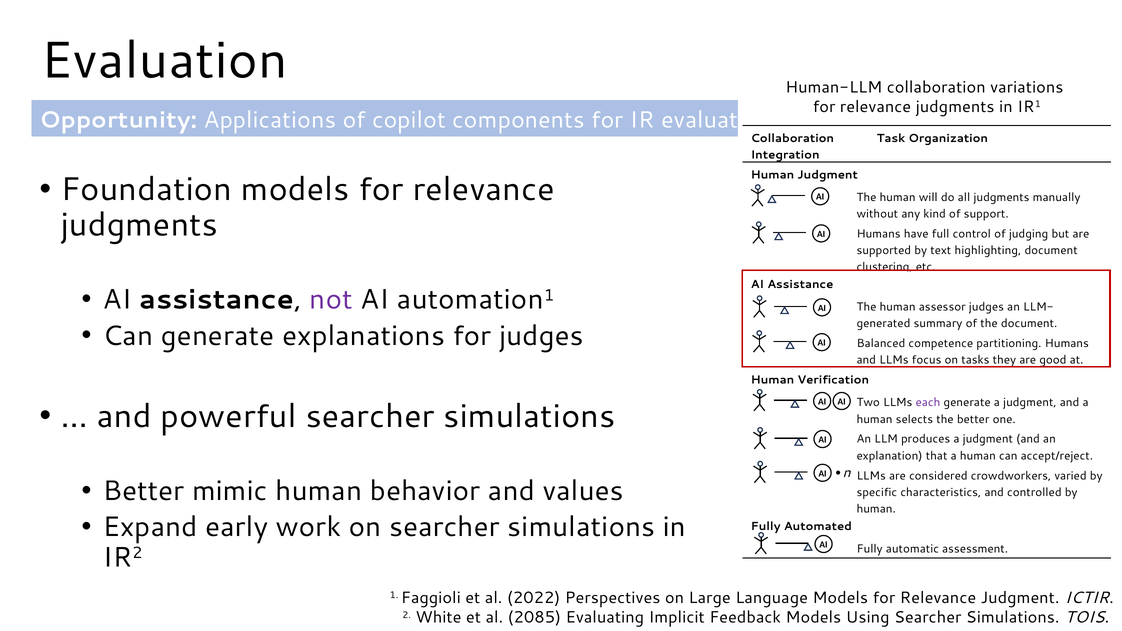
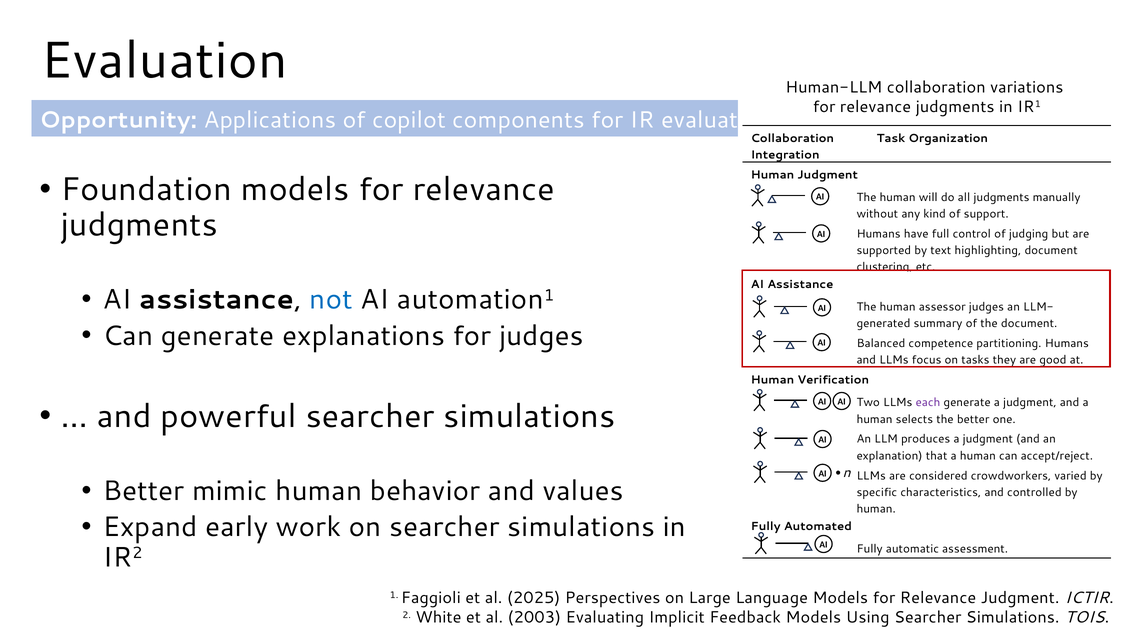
not colour: purple -> blue
2022: 2022 -> 2025
2085: 2085 -> 2003
